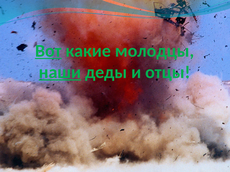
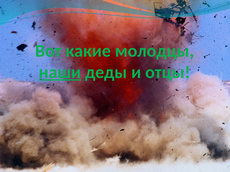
Вот underline: present -> none
